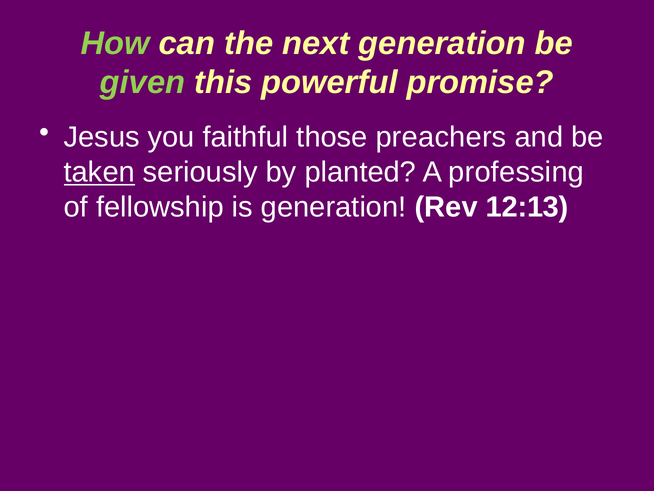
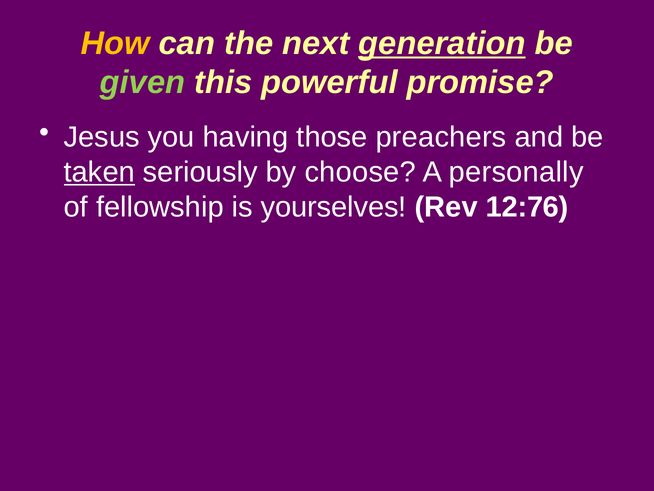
How colour: light green -> yellow
generation at (442, 43) underline: none -> present
faithful: faithful -> having
planted: planted -> choose
professing: professing -> personally
is generation: generation -> yourselves
12:13: 12:13 -> 12:76
